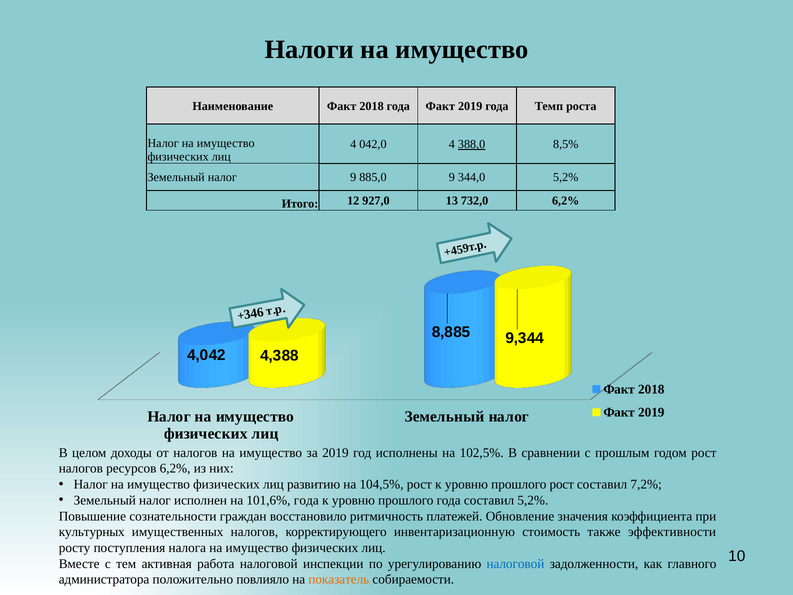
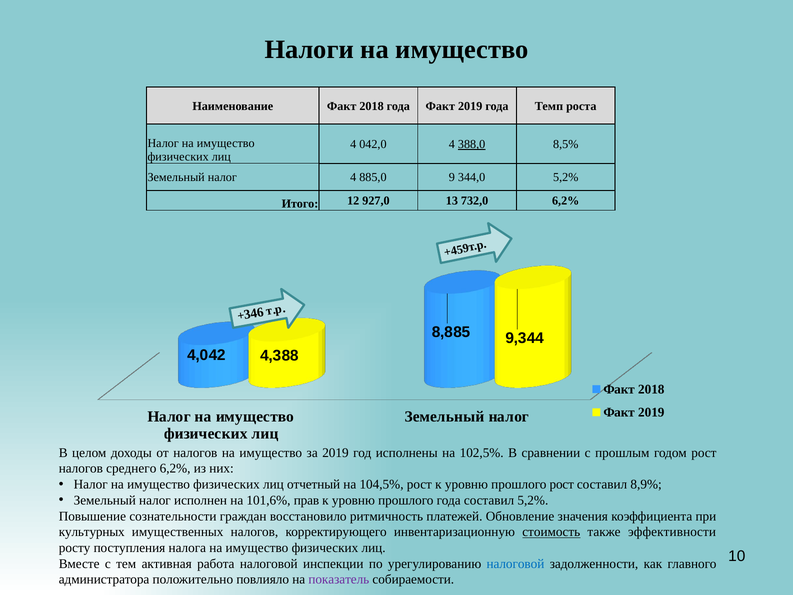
налог 9: 9 -> 4
ресурсов: ресурсов -> среднего
развитию: развитию -> отчетный
7,2%: 7,2% -> 8,9%
101,6% года: года -> прав
стоимость underline: none -> present
показатель colour: orange -> purple
